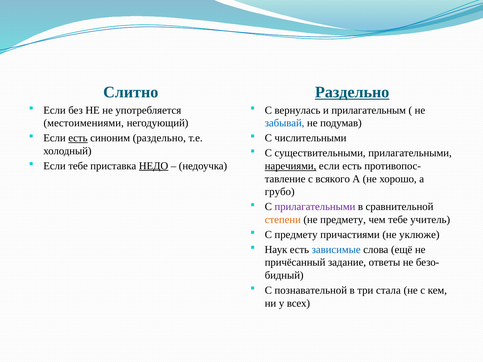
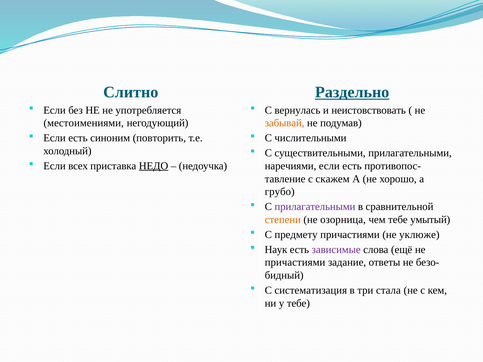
прилагательным: прилагательным -> неистовствовать
забывай colour: blue -> orange
есть at (78, 138) underline: present -> none
синоним раздельно: раздельно -> повторить
Если тебе: тебе -> всех
наречиями underline: present -> none
всякого: всякого -> скажем
не предмету: предмету -> озорница
учитель: учитель -> умытый
зависимые colour: blue -> purple
причёсанный at (295, 263): причёсанный -> причастиями
познавательной: познавательной -> систематизация
у всех: всех -> тебе
